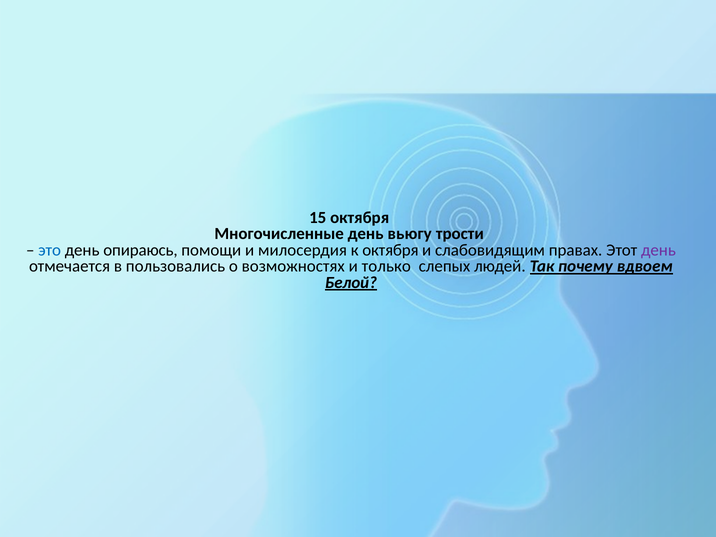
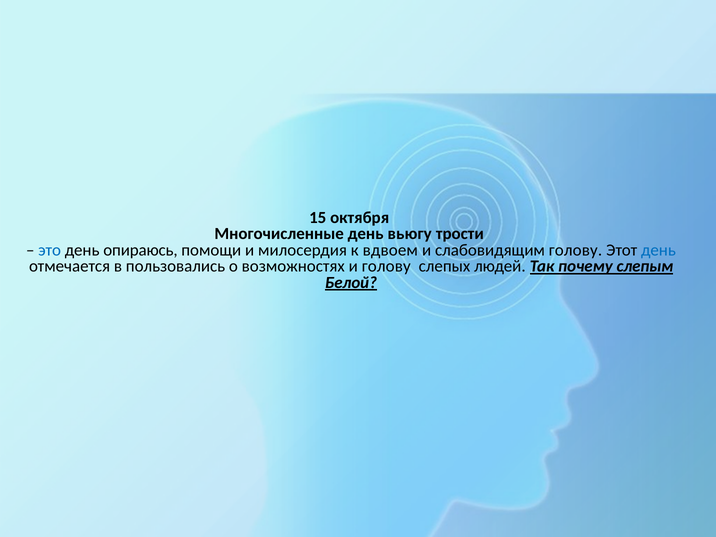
к октября: октября -> вдвоем
слабовидящим правах: правах -> голову
день at (658, 250) colour: purple -> blue
и только: только -> голову
вдвоем: вдвоем -> слепым
